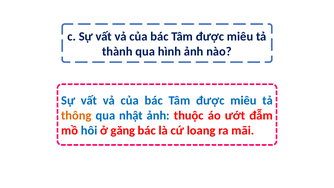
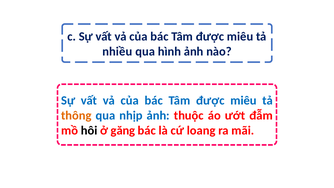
thành: thành -> nhiều
nhật: nhật -> nhịp
hôi colour: blue -> black
